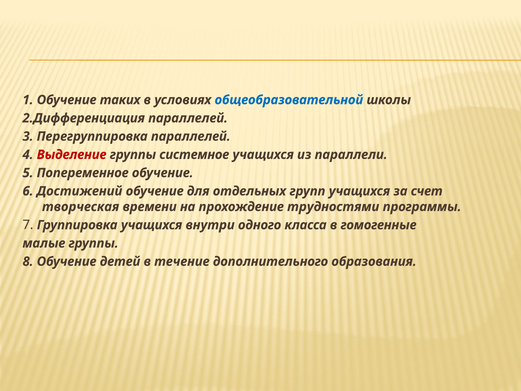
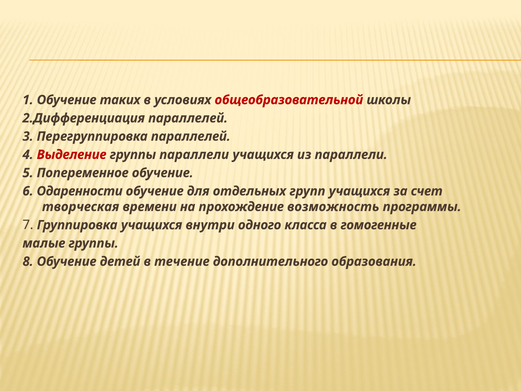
общеобразовательной colour: blue -> red
группы системное: системное -> параллели
Достижений: Достижений -> Одаренности
трудностями: трудностями -> возможность
